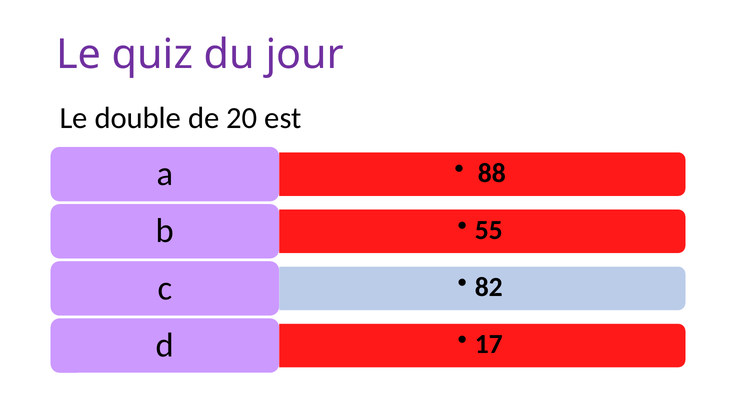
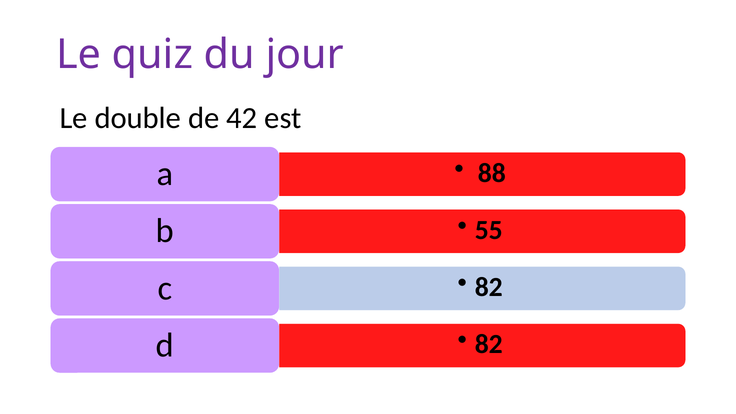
20: 20 -> 42
17 at (489, 344): 17 -> 82
